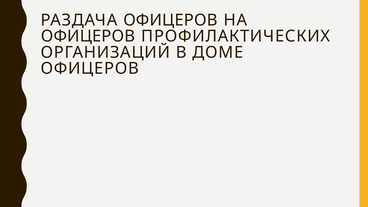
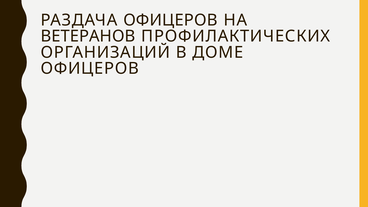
ОФИЦЕРОВ at (88, 36): ОФИЦЕРОВ -> ВЕТЕРАНОВ
